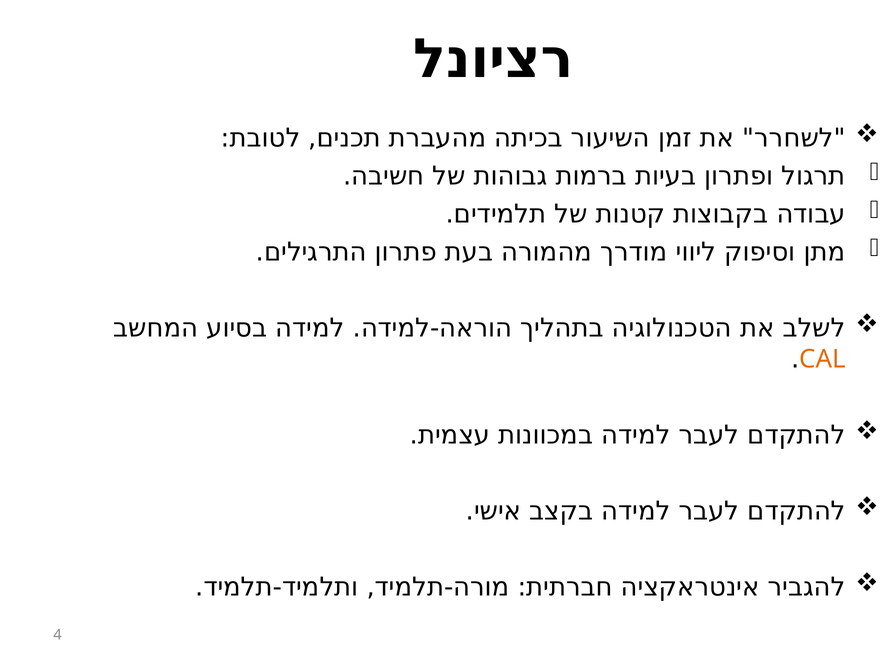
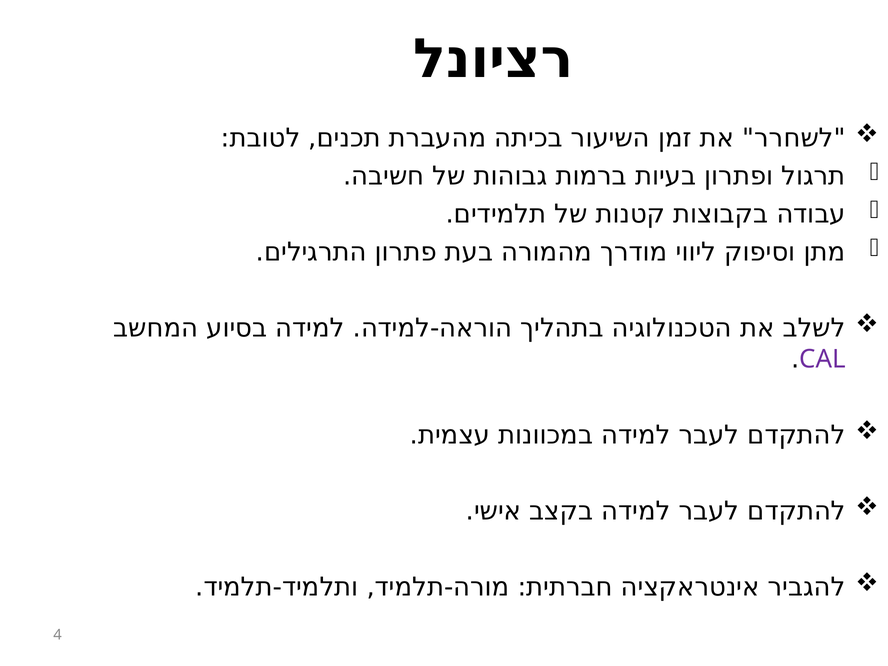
CAL colour: orange -> purple
